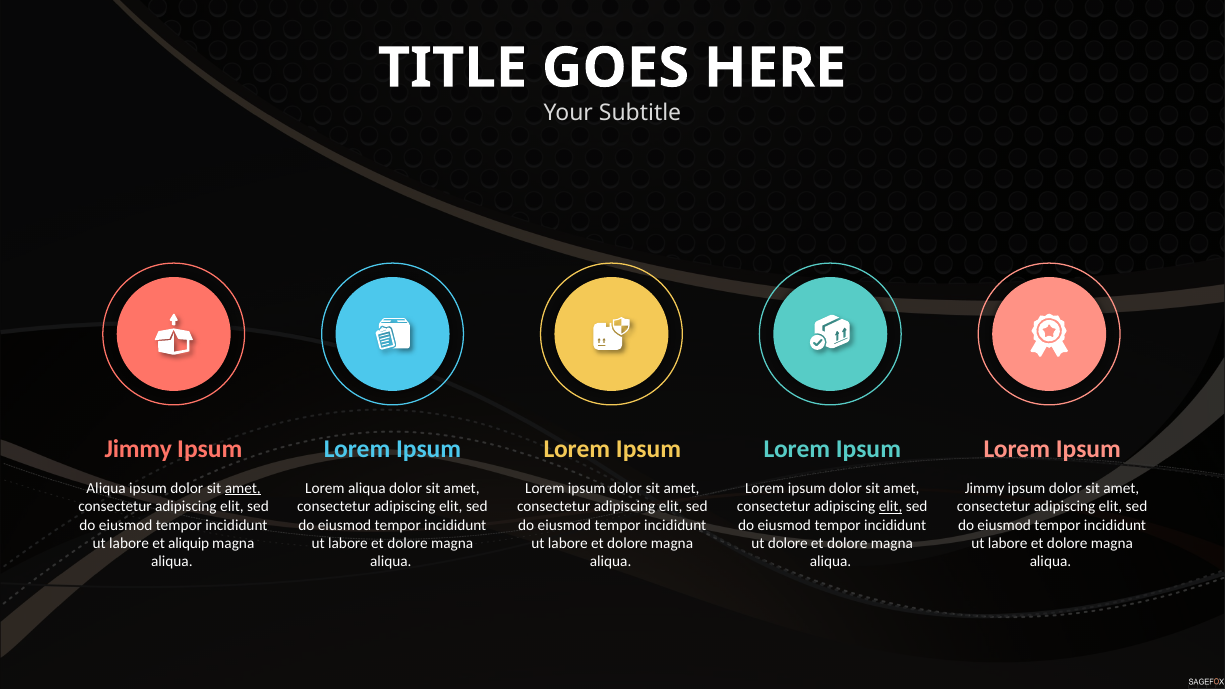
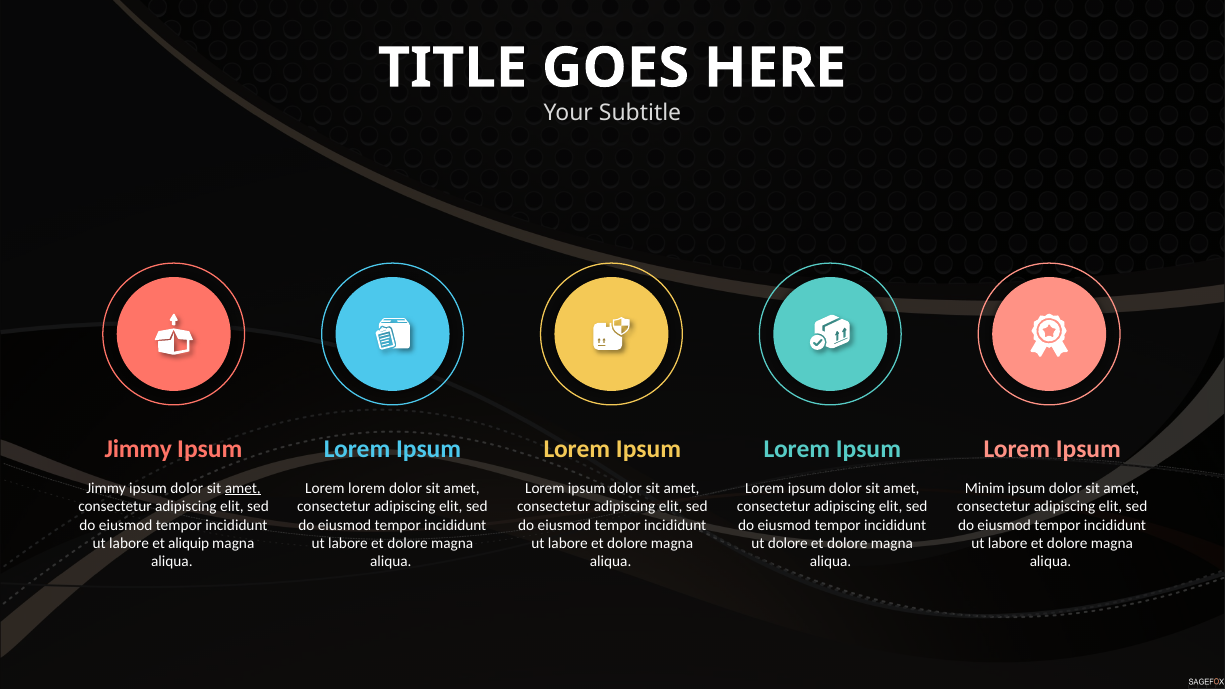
Aliqua at (106, 488): Aliqua -> Jimmy
Lorem aliqua: aliqua -> lorem
Jimmy at (985, 488): Jimmy -> Minim
elit at (891, 507) underline: present -> none
